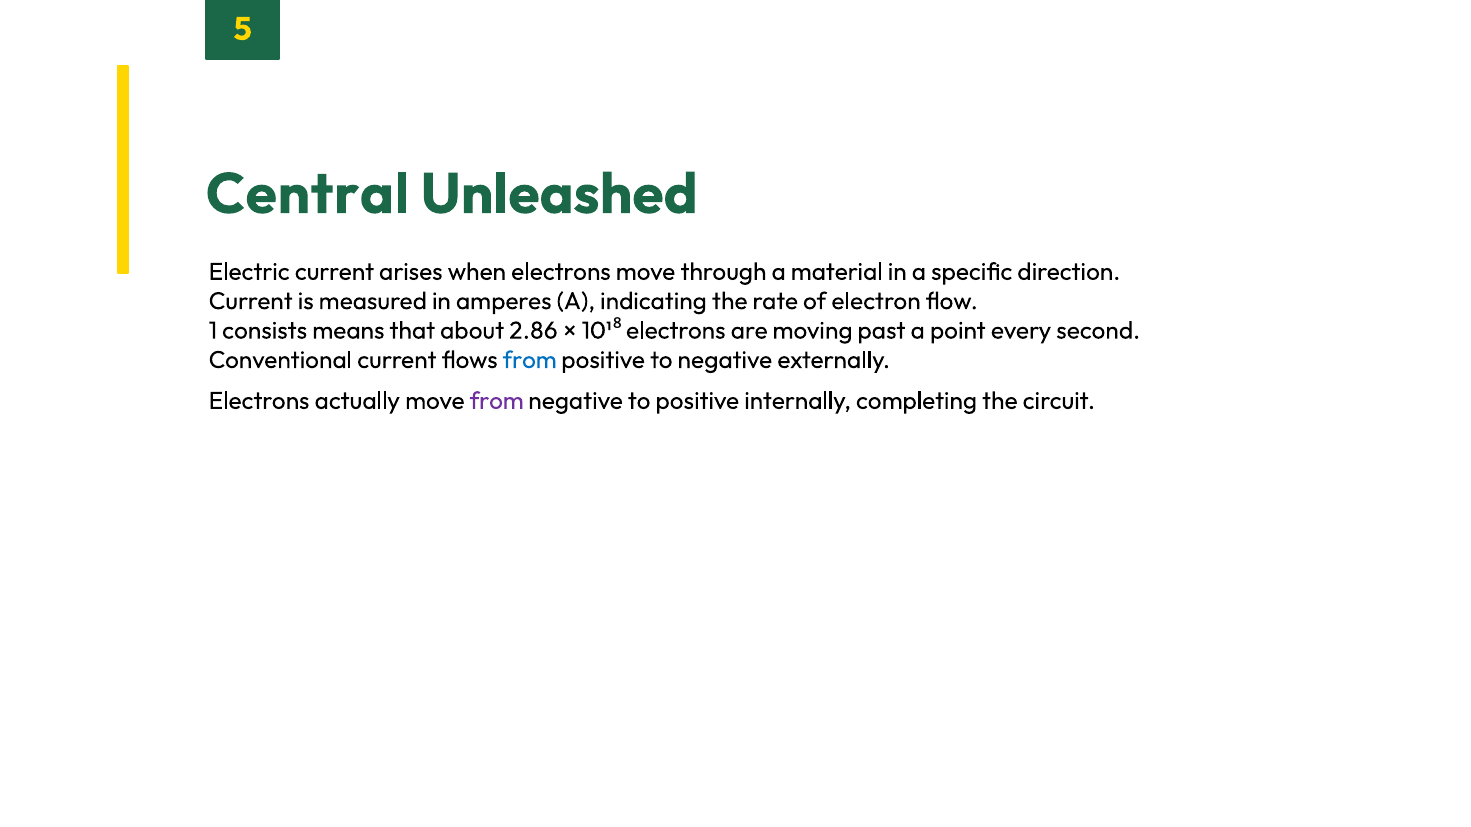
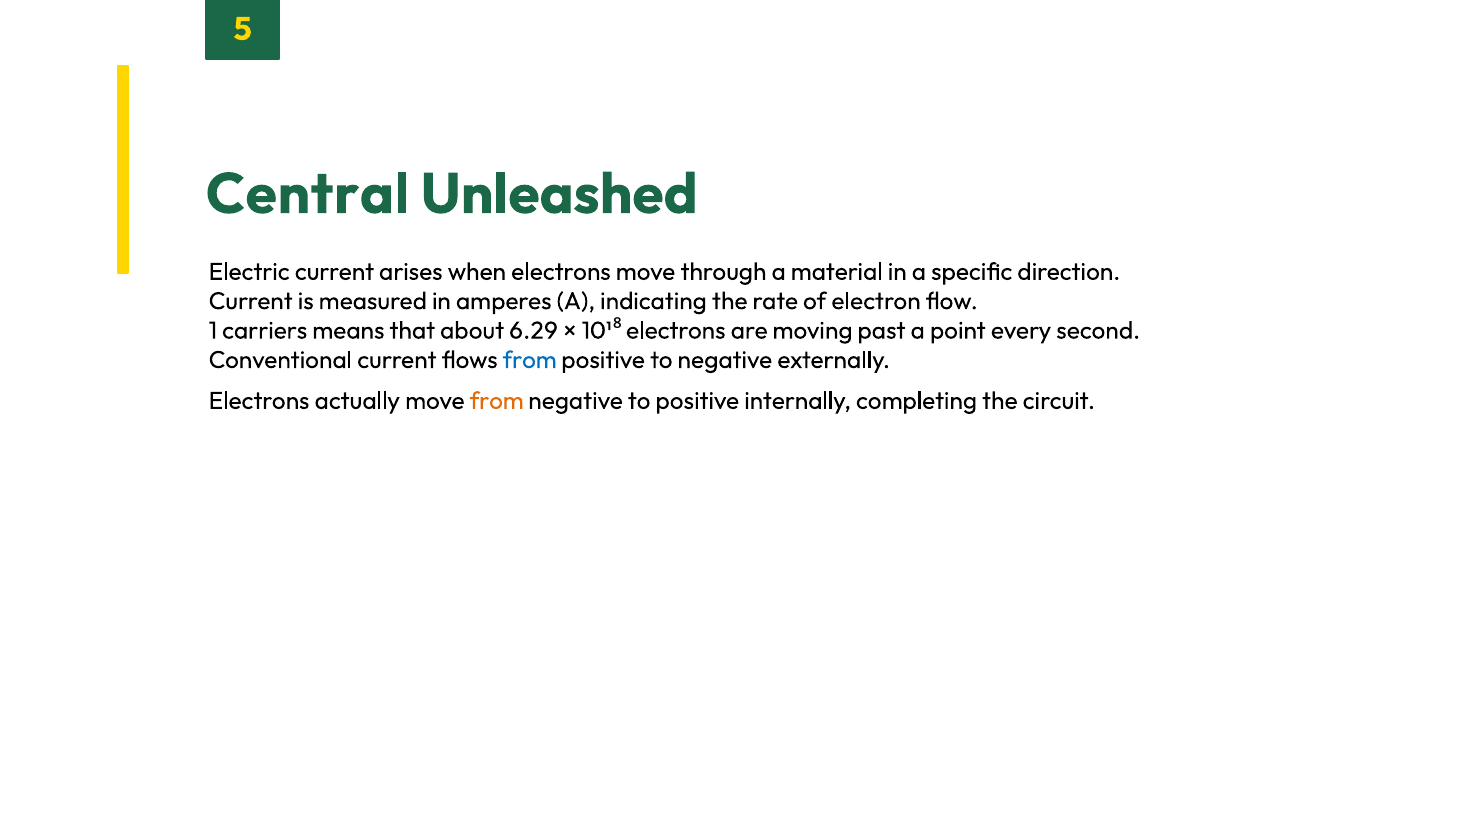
consists: consists -> carriers
2.86: 2.86 -> 6.29
from at (497, 401) colour: purple -> orange
